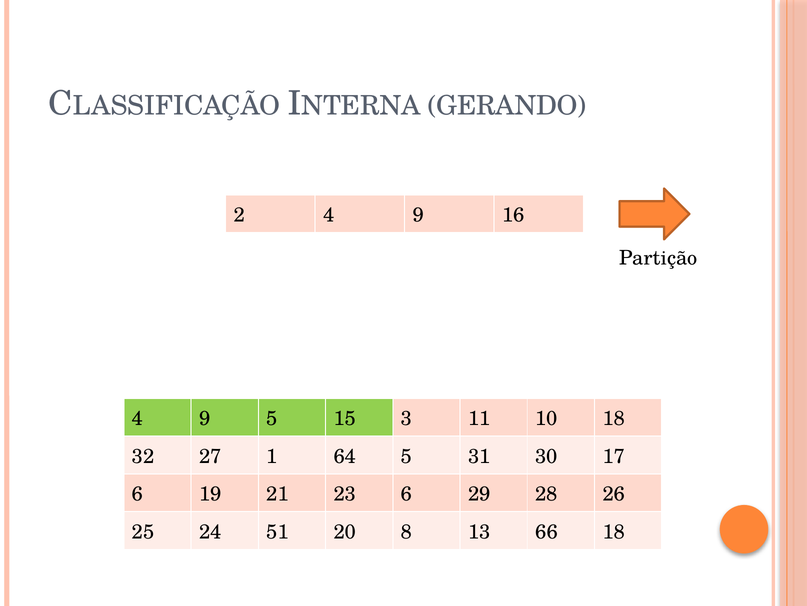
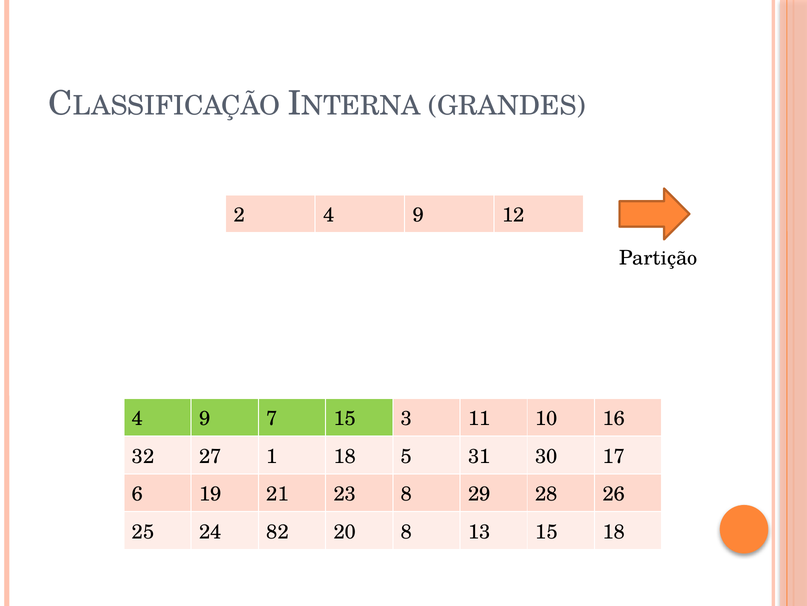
GERANDO: GERANDO -> GRANDES
16: 16 -> 12
9 5: 5 -> 7
10 18: 18 -> 16
1 64: 64 -> 18
23 6: 6 -> 8
51: 51 -> 82
13 66: 66 -> 15
